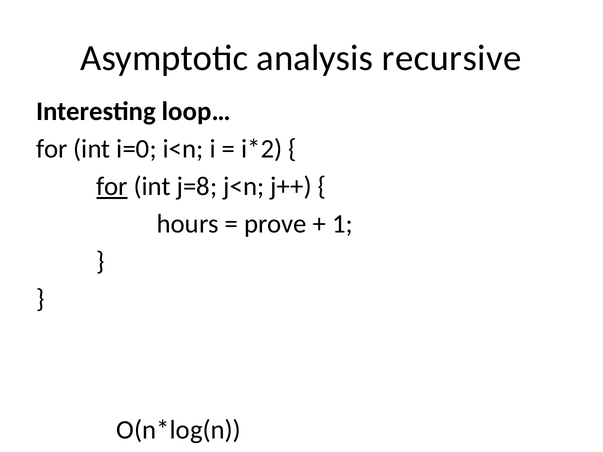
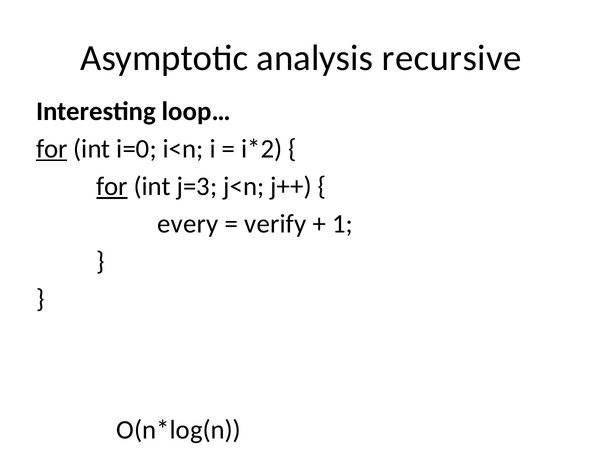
for at (52, 149) underline: none -> present
j=8: j=8 -> j=3
hours: hours -> every
prove: prove -> verify
